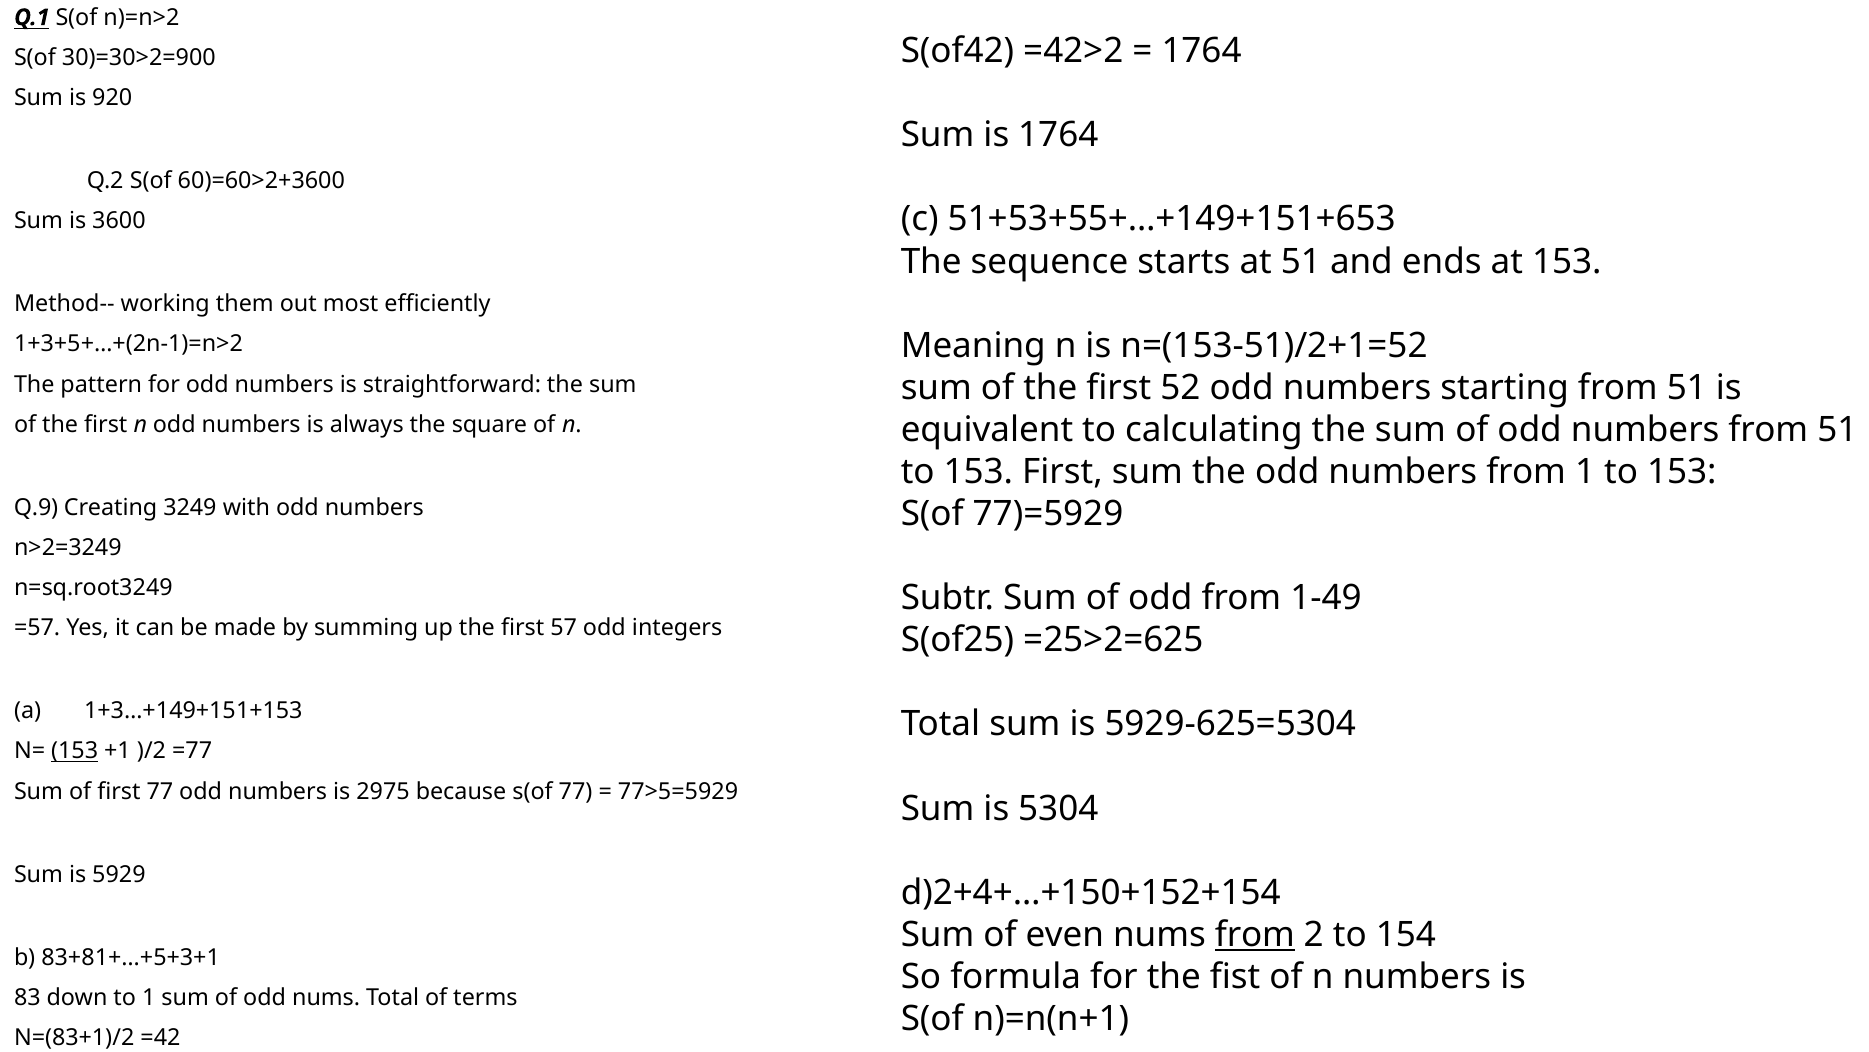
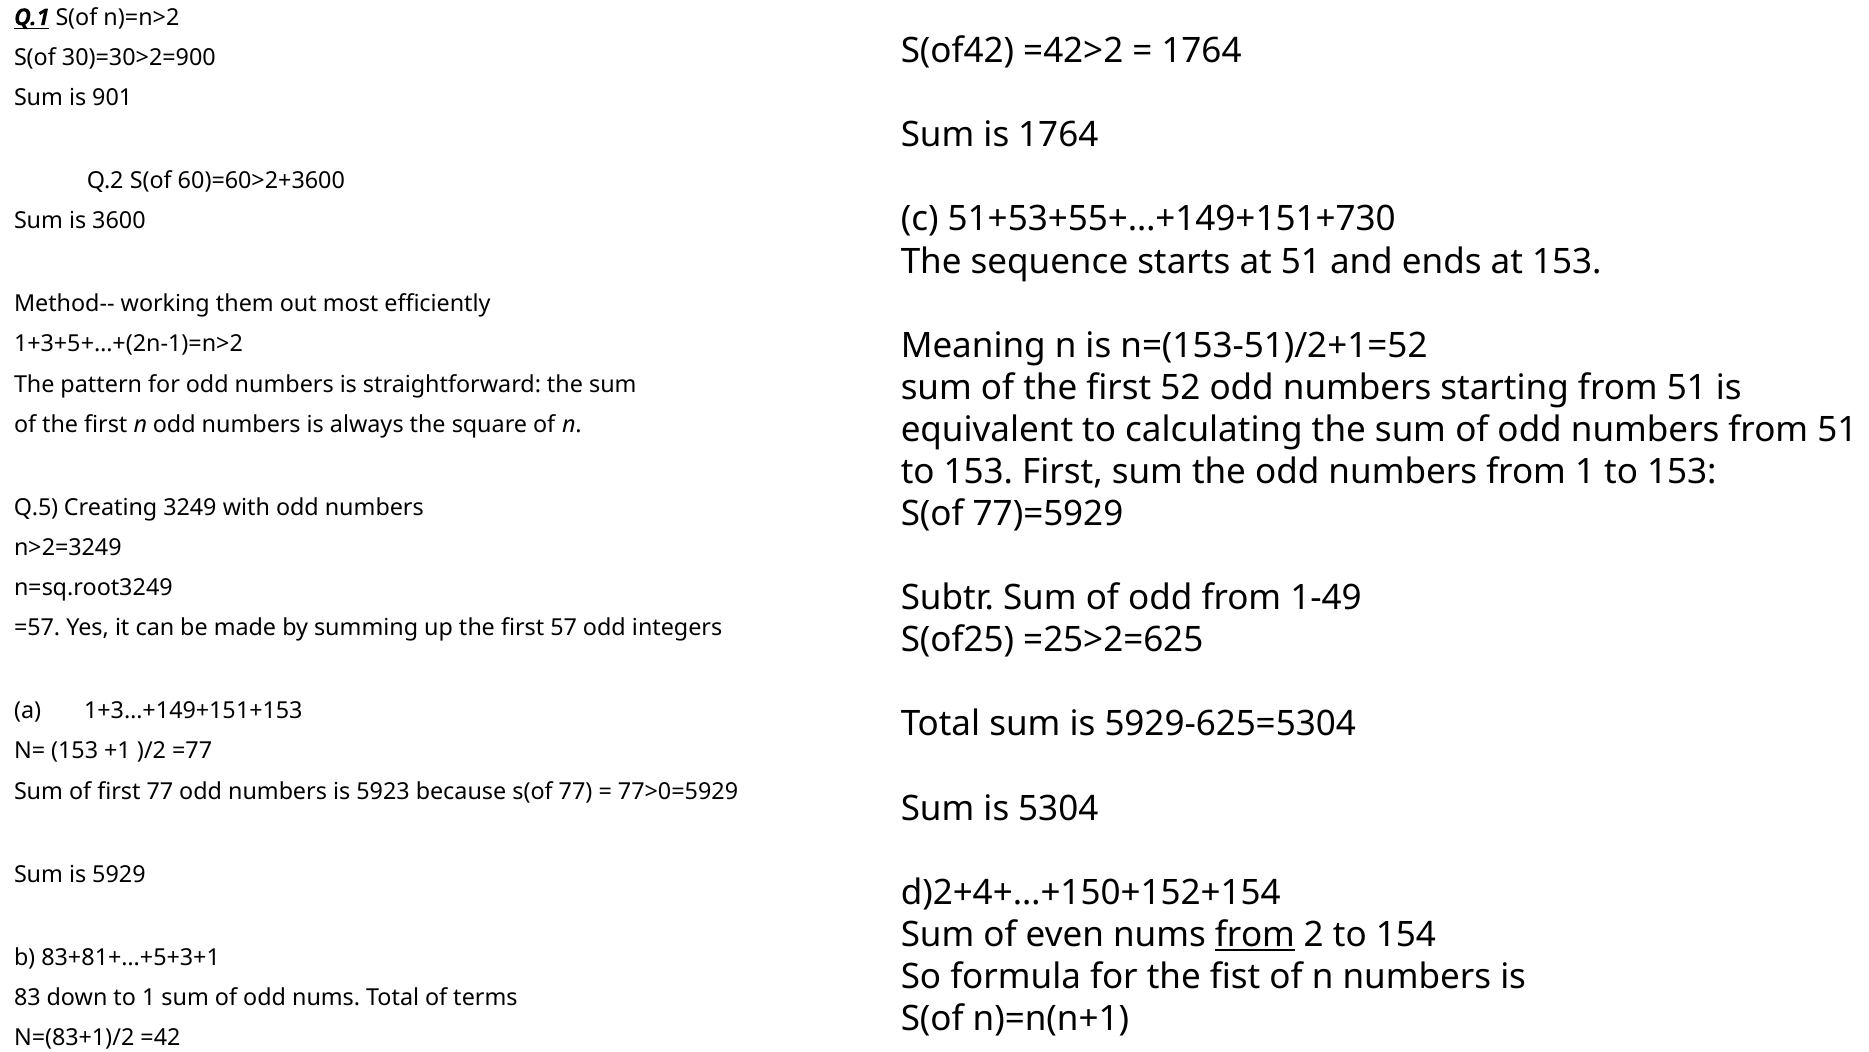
920: 920 -> 901
51+53+55+…+149+151+653: 51+53+55+…+149+151+653 -> 51+53+55+…+149+151+730
Q.9: Q.9 -> Q.5
153 at (75, 751) underline: present -> none
2975: 2975 -> 5923
77>5=5929: 77>5=5929 -> 77>0=5929
